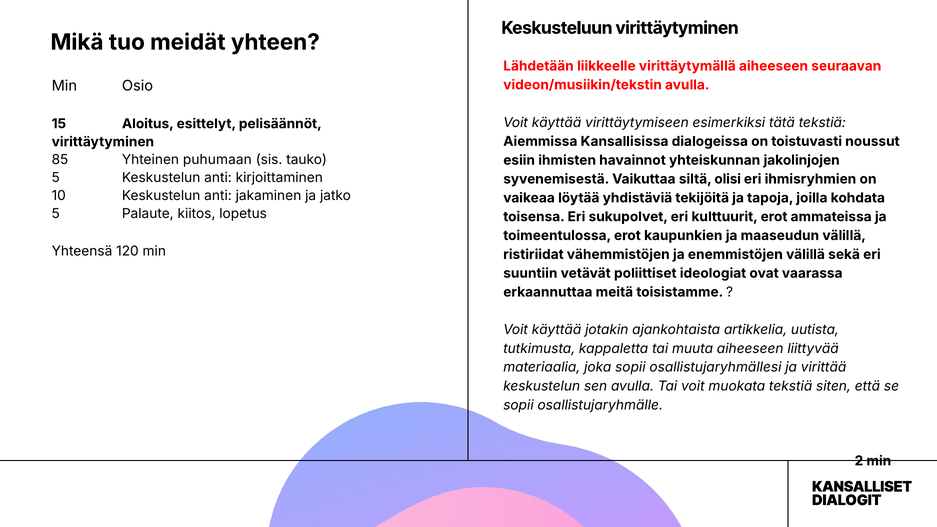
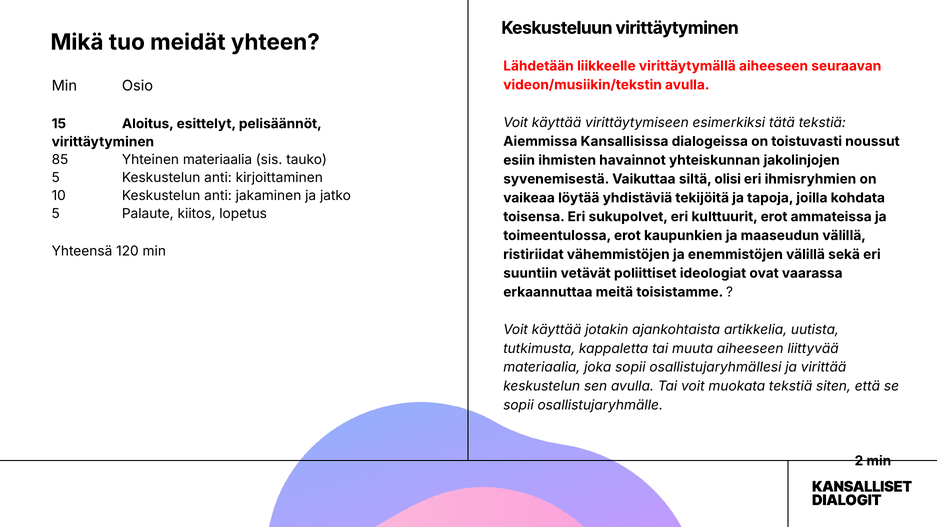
Yhteinen puhumaan: puhumaan -> materiaalia
